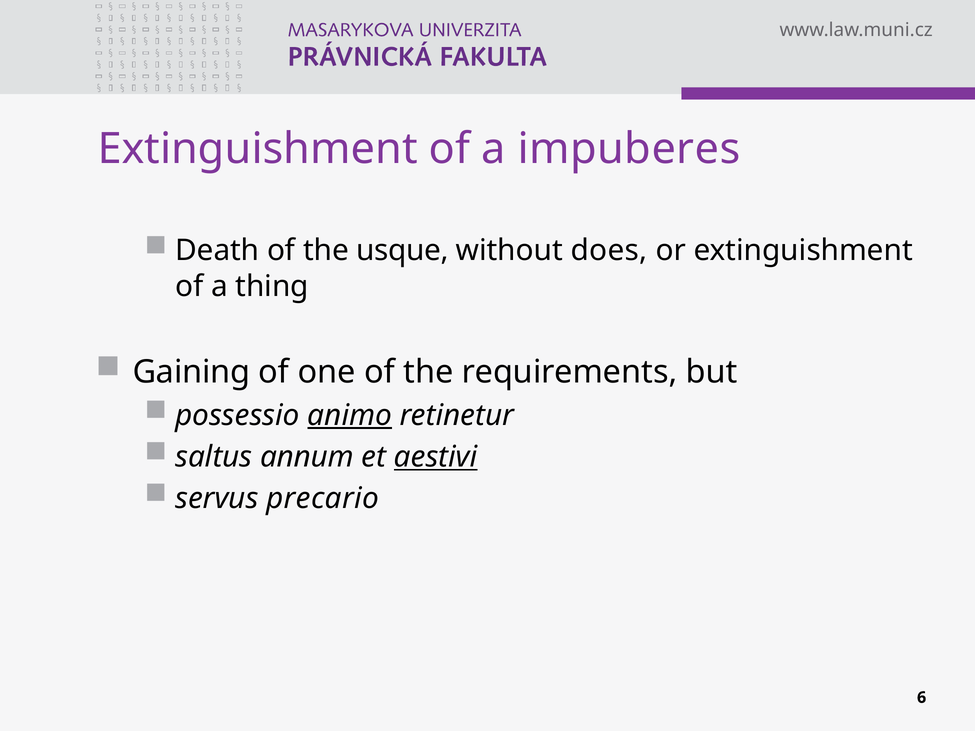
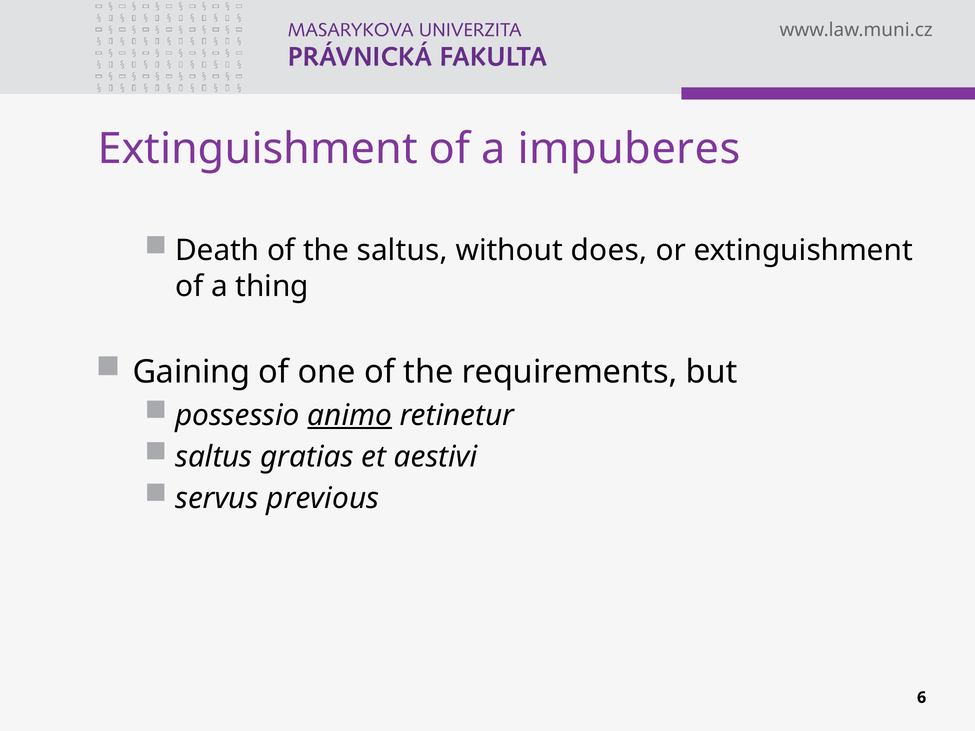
the usque: usque -> saltus
annum: annum -> gratias
aestivi underline: present -> none
precario: precario -> previous
